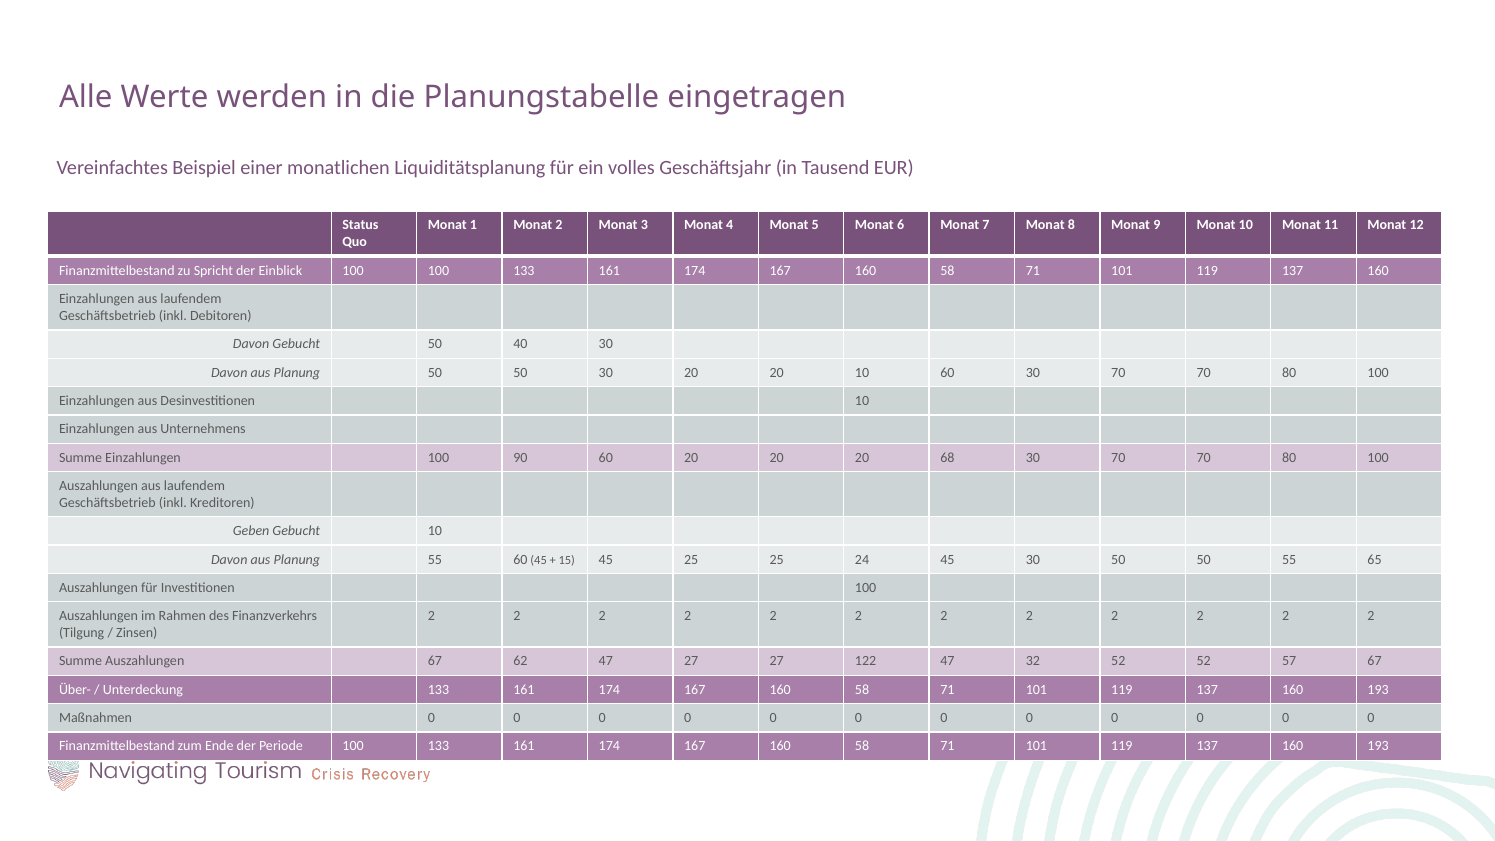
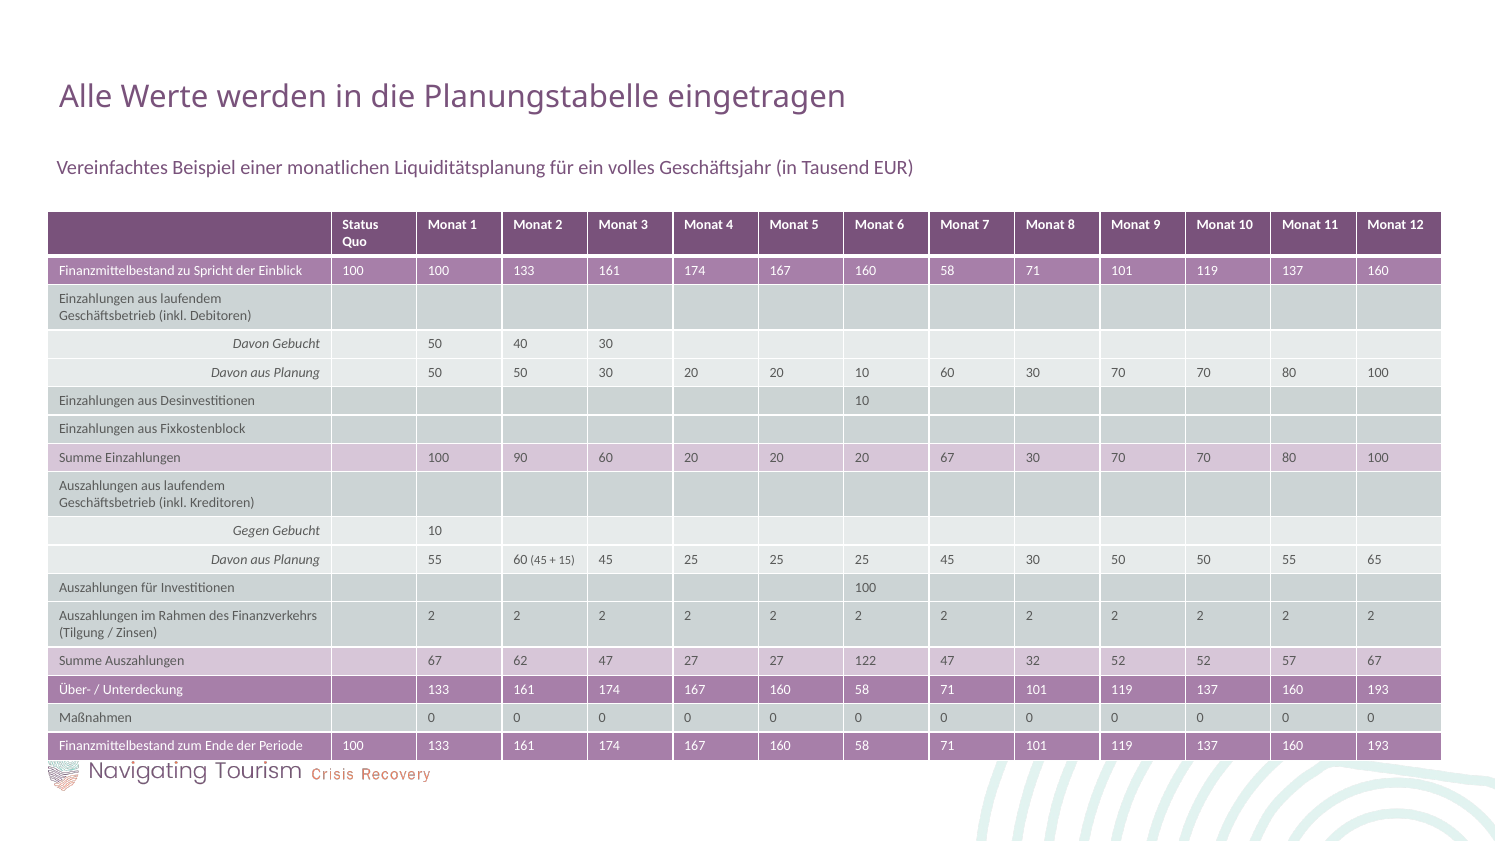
Unternehmens: Unternehmens -> Fixkostenblock
20 68: 68 -> 67
Geben: Geben -> Gegen
25 25 24: 24 -> 25
